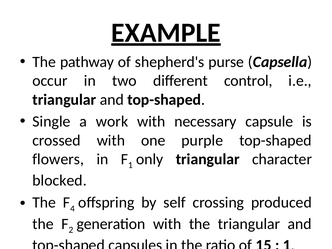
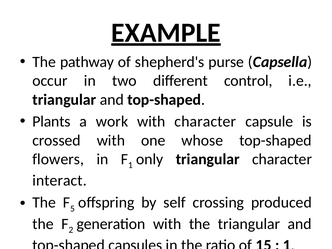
Single: Single -> Plants
with necessary: necessary -> character
purple: purple -> whose
blocked: blocked -> interact
4: 4 -> 5
